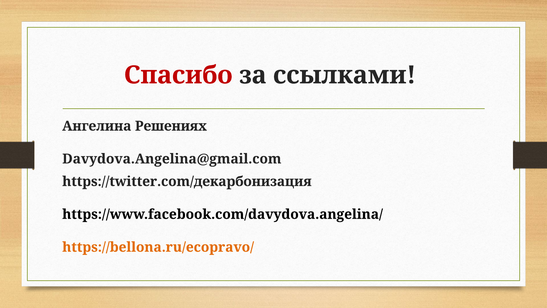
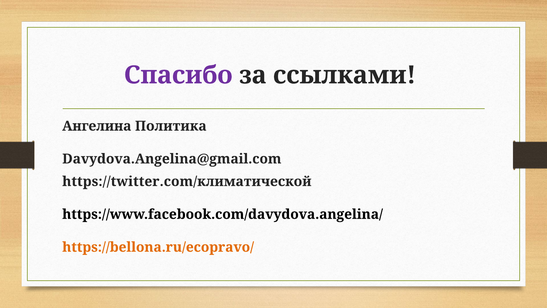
Спасибо colour: red -> purple
Решениях: Решениях -> Политика
https://twitter.com/декарбонизация: https://twitter.com/декарбонизация -> https://twitter.com/климатической
